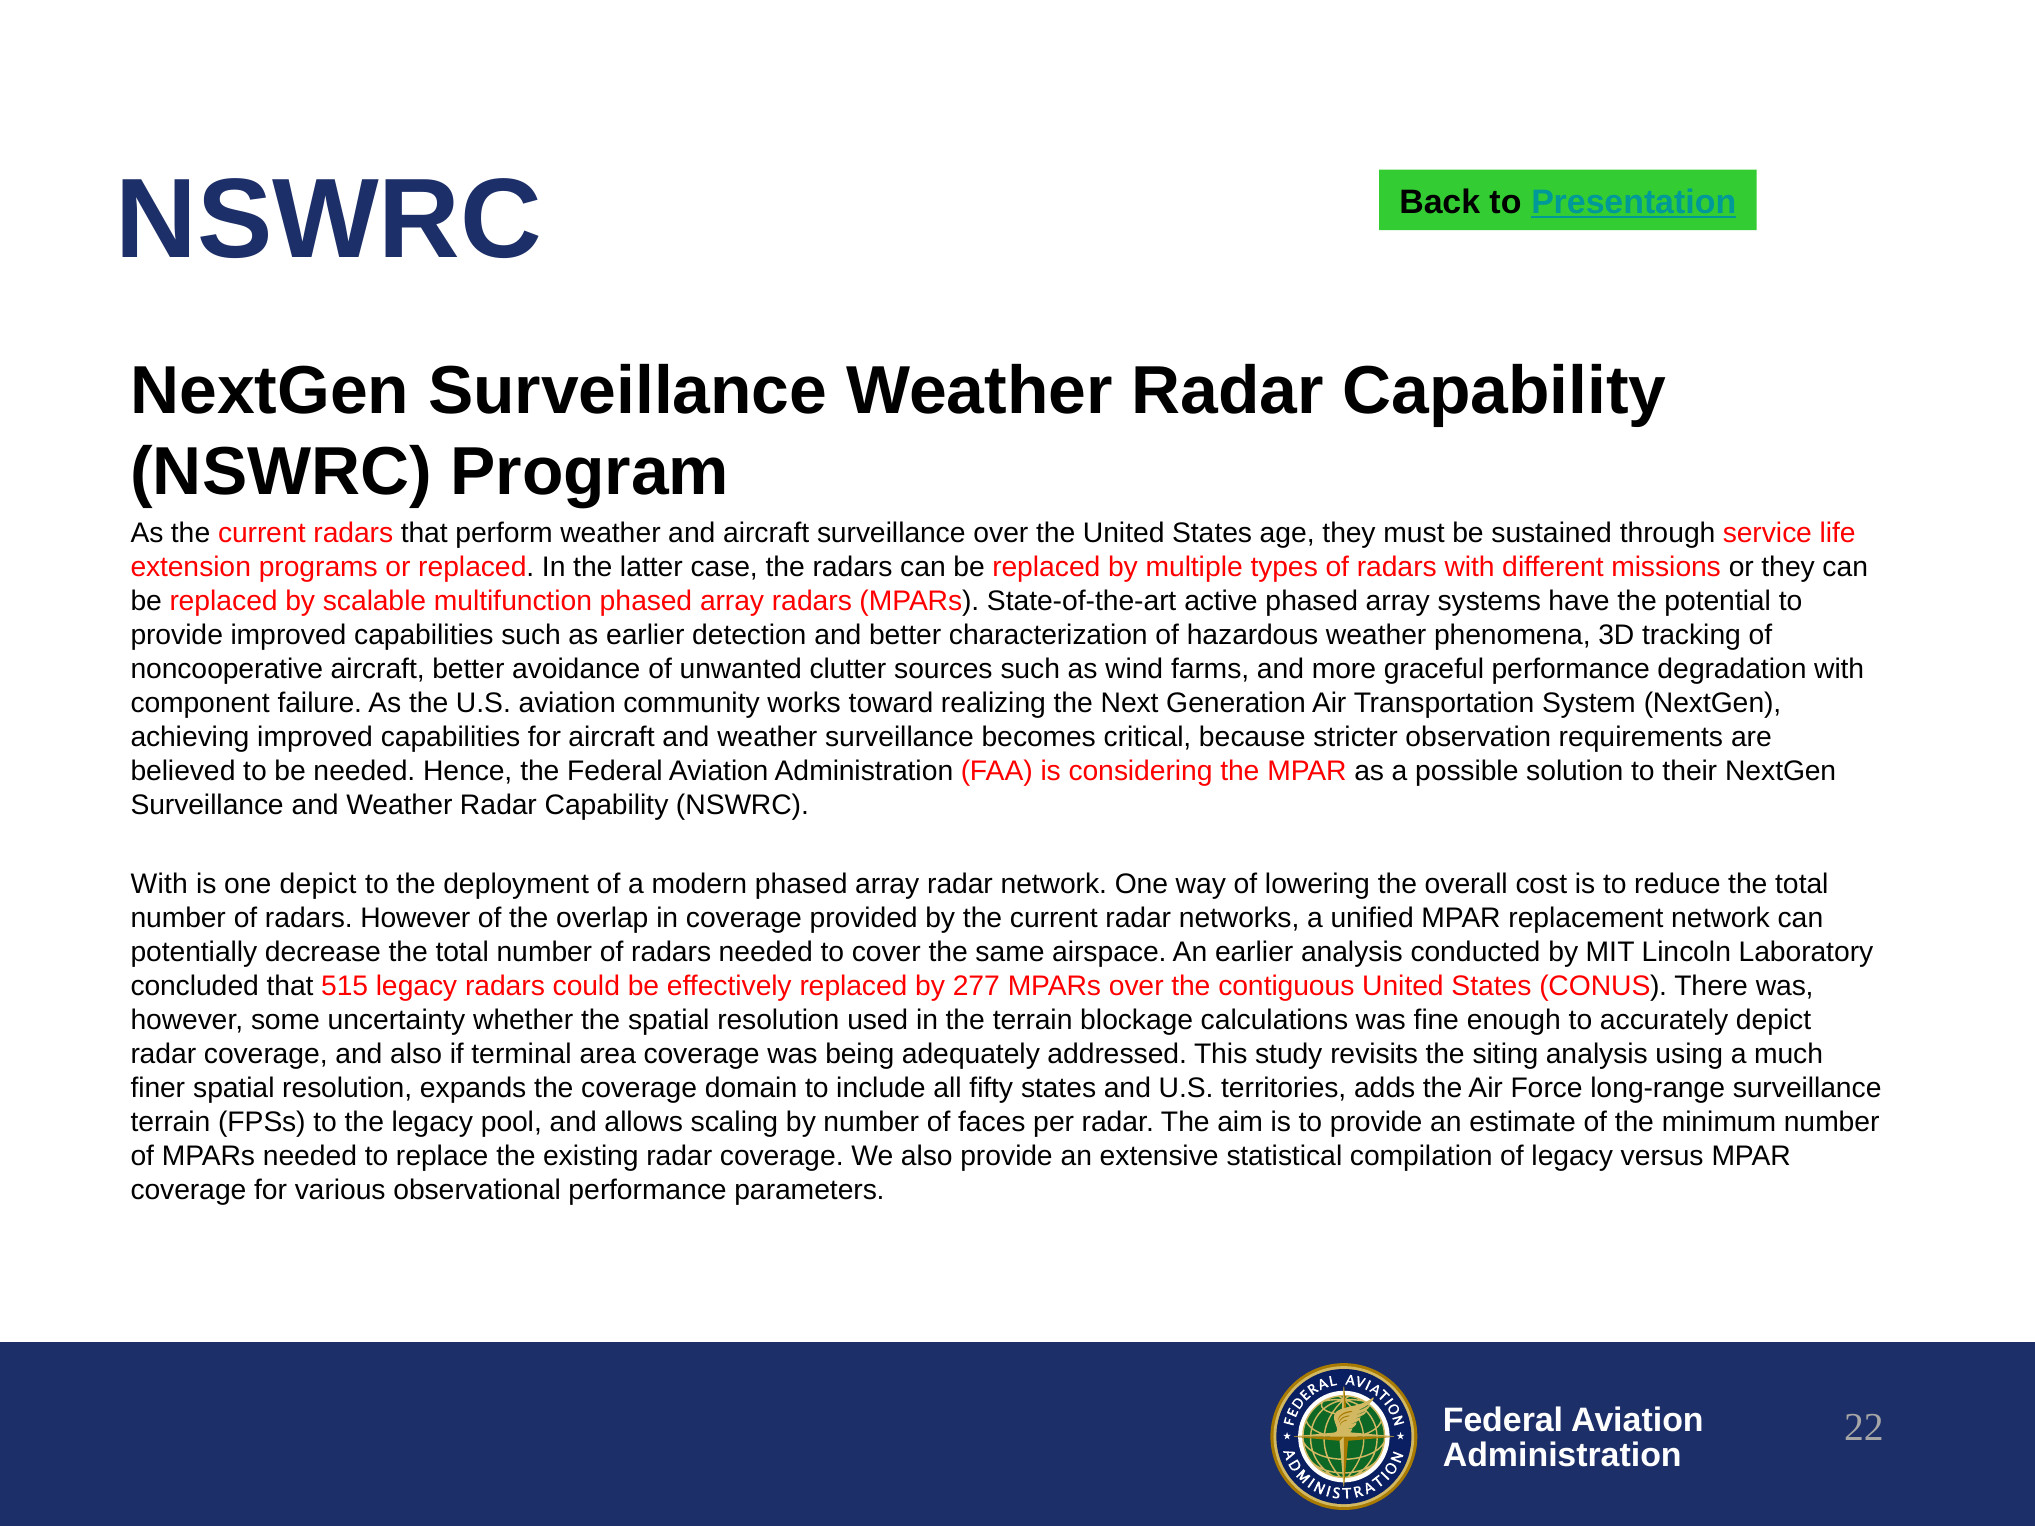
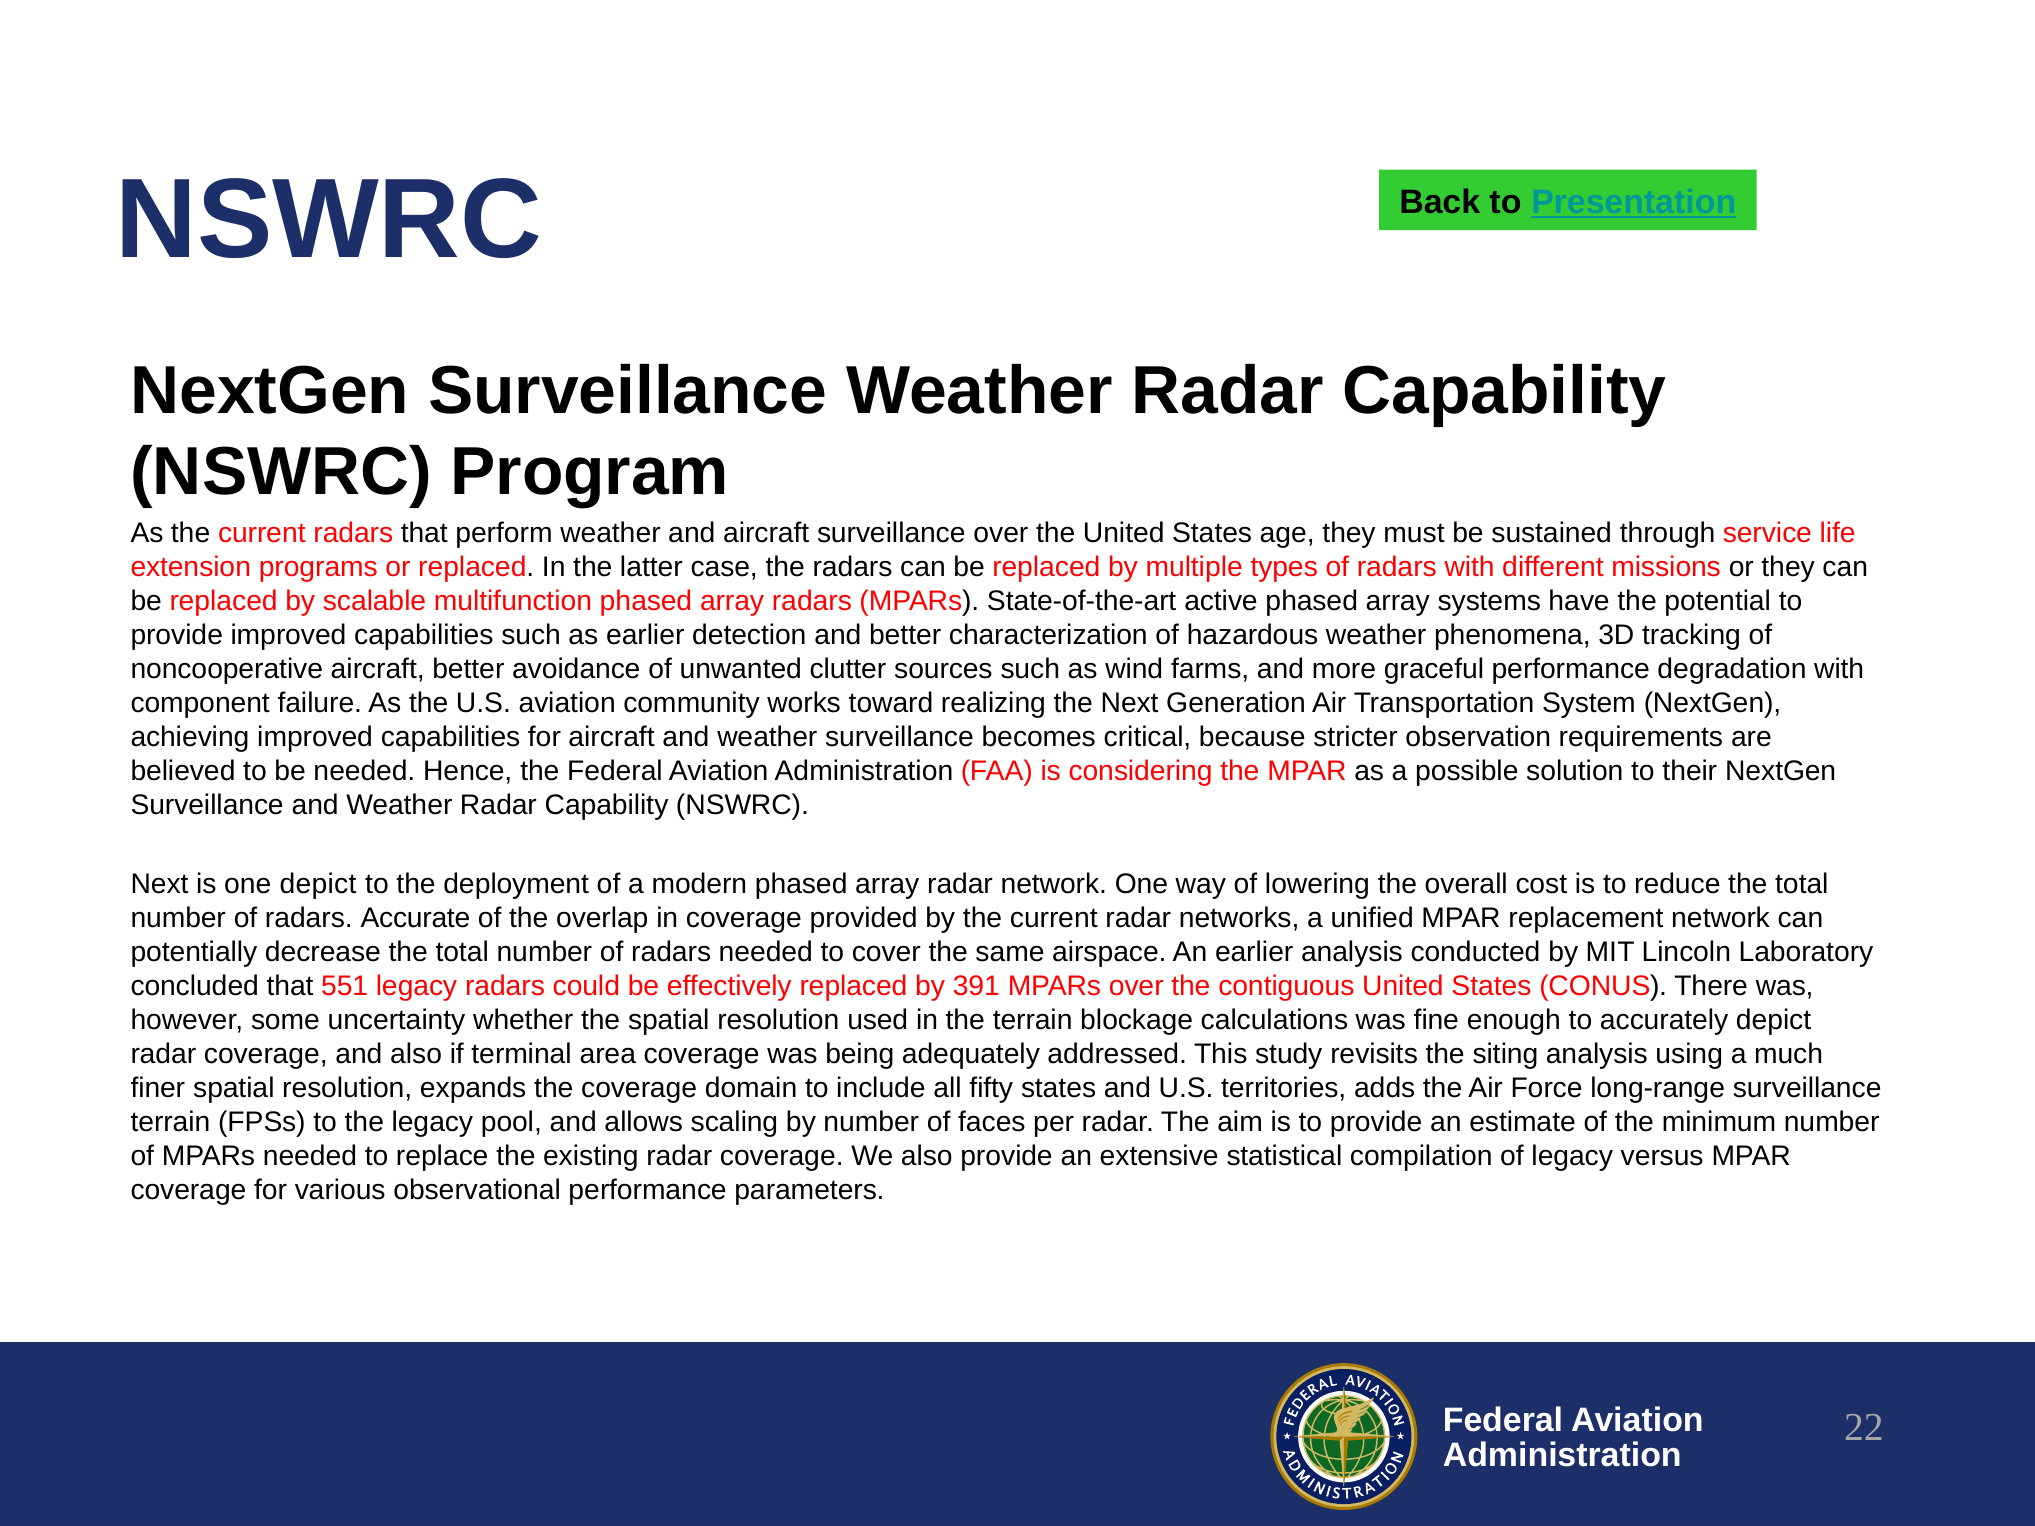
With at (159, 884): With -> Next
radars However: However -> Accurate
515: 515 -> 551
277: 277 -> 391
